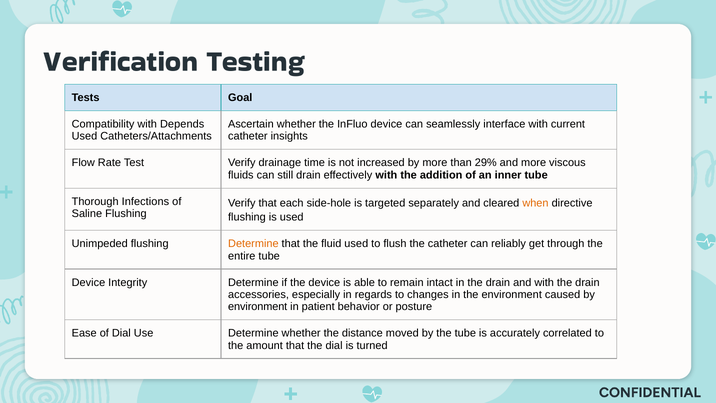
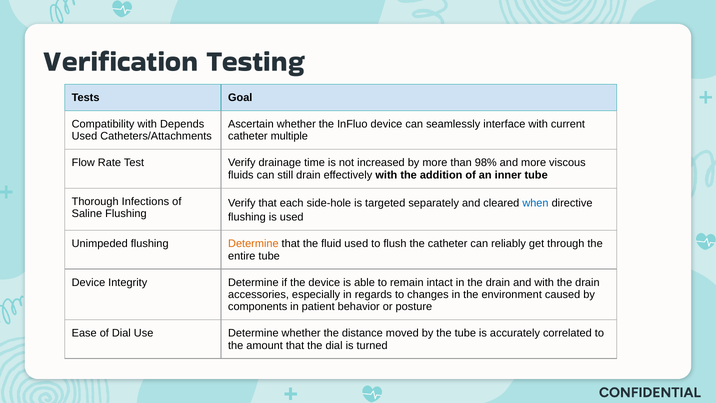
insights: insights -> multiple
29%: 29% -> 98%
when colour: orange -> blue
environment at (258, 307): environment -> components
